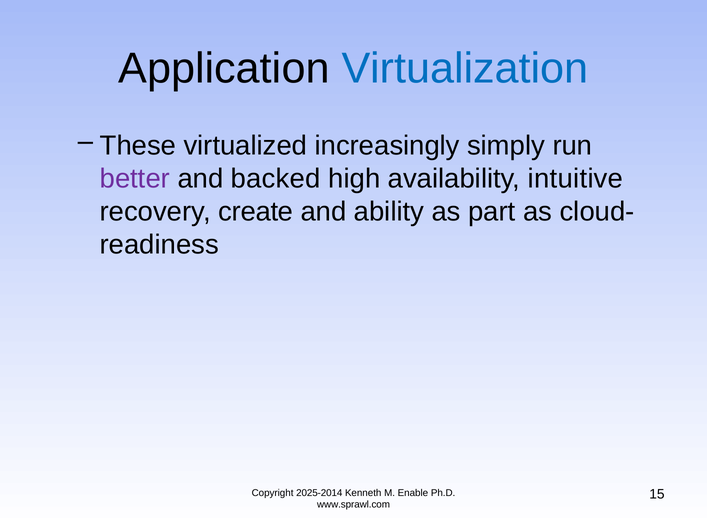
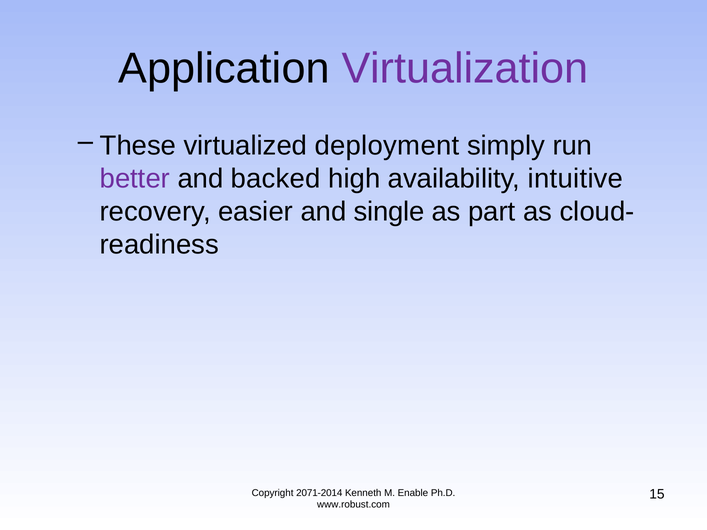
Virtualization colour: blue -> purple
increasingly: increasingly -> deployment
create: create -> easier
ability: ability -> single
2025-2014: 2025-2014 -> 2071-2014
www.sprawl.com: www.sprawl.com -> www.robust.com
